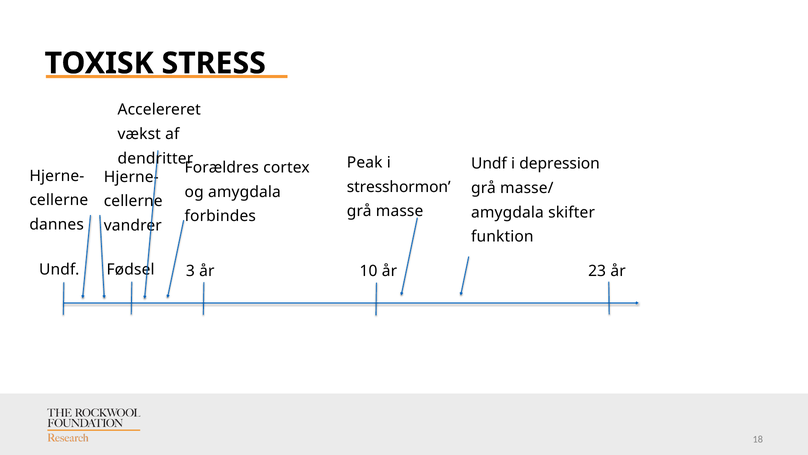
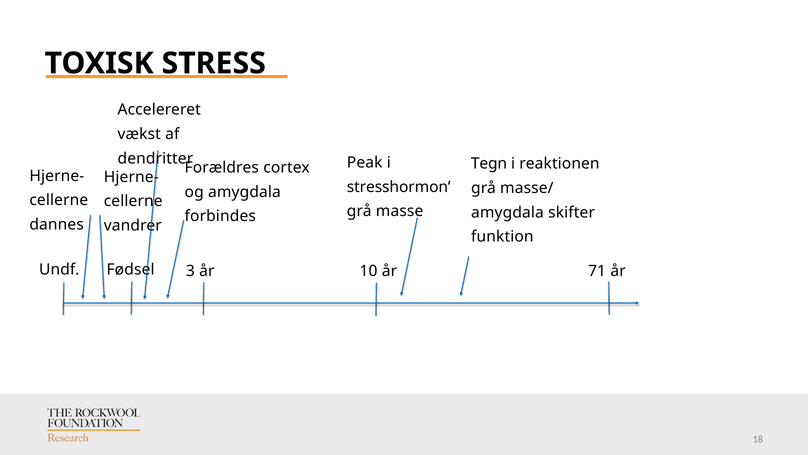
Undf at (489, 164): Undf -> Tegn
depression: depression -> reaktionen
23: 23 -> 71
